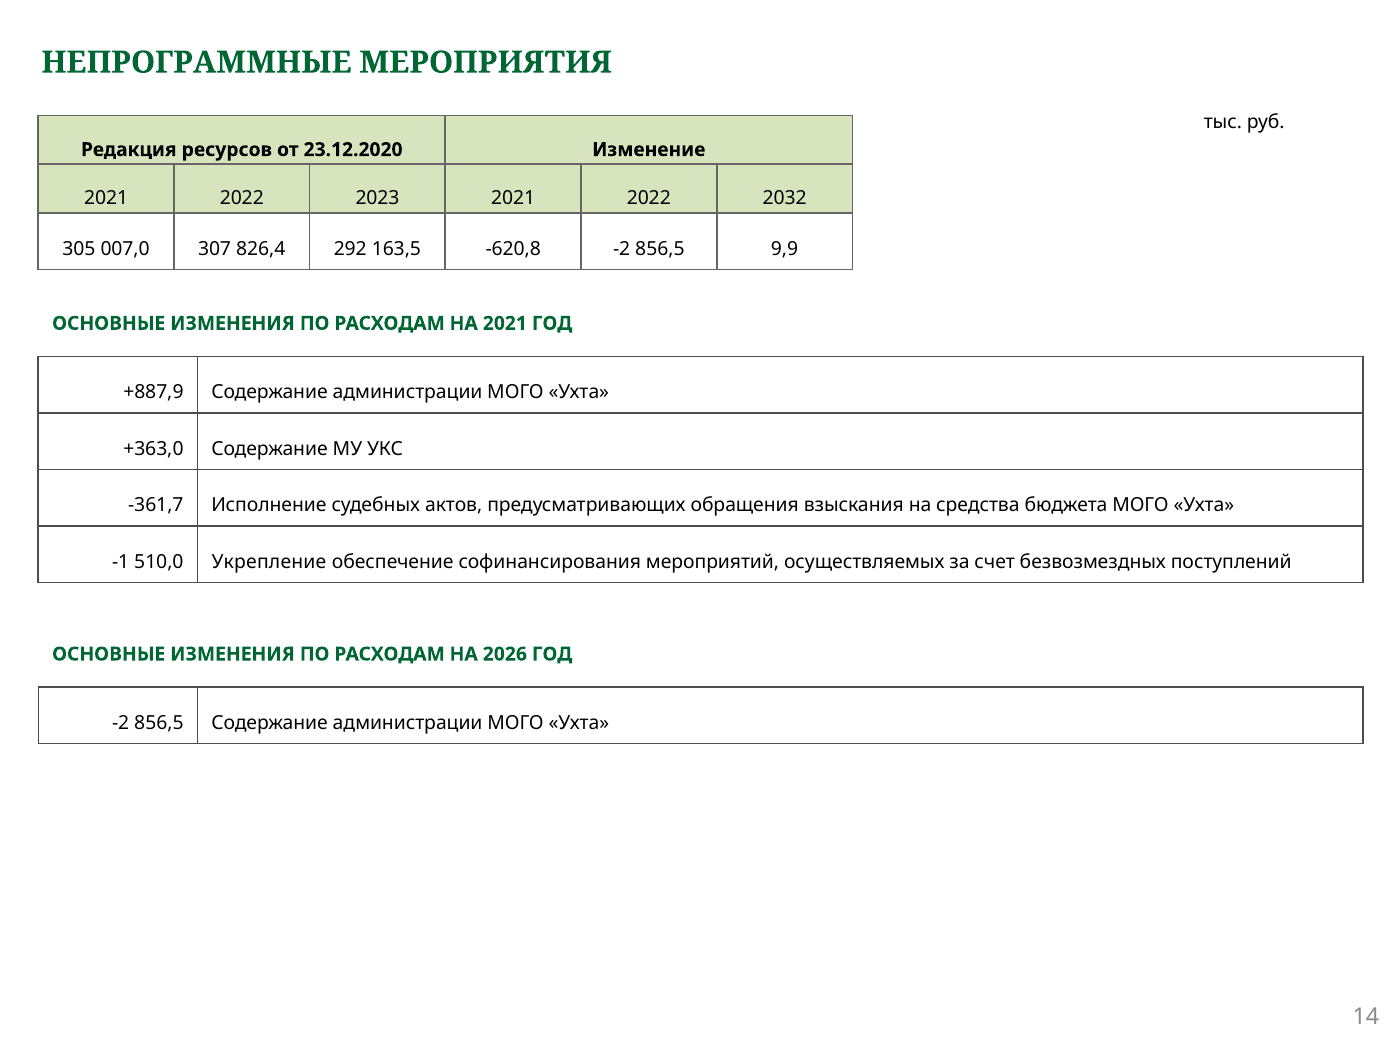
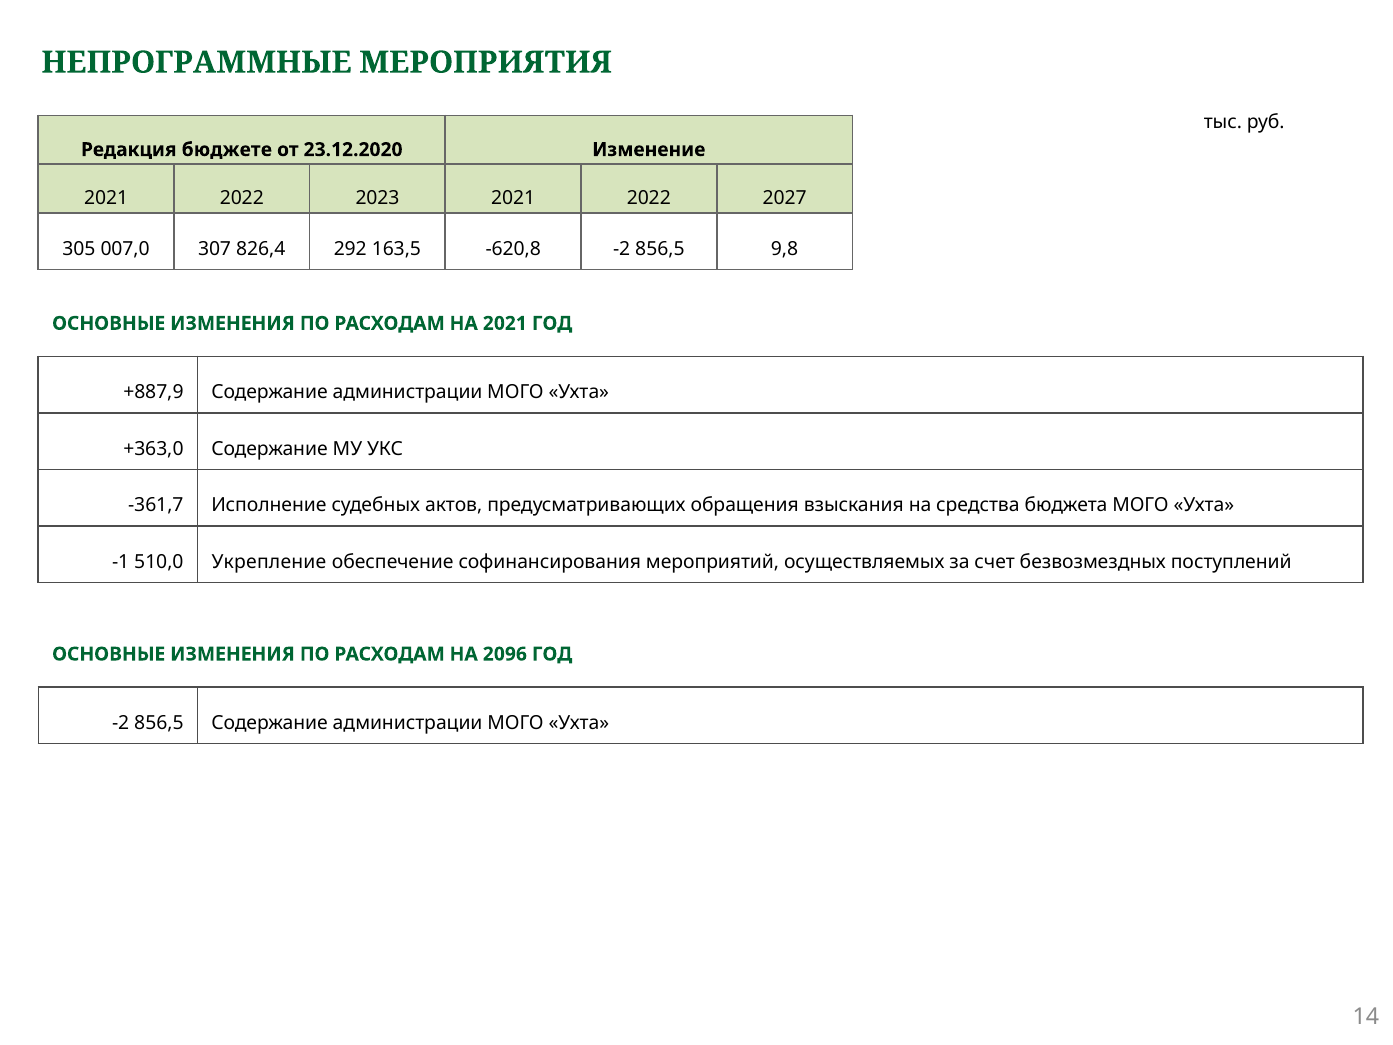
ресурсов: ресурсов -> бюджете
2032: 2032 -> 2027
9,9: 9,9 -> 9,8
2026: 2026 -> 2096
